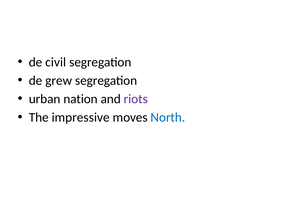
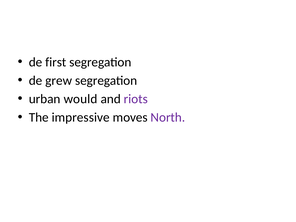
civil: civil -> first
nation: nation -> would
North colour: blue -> purple
